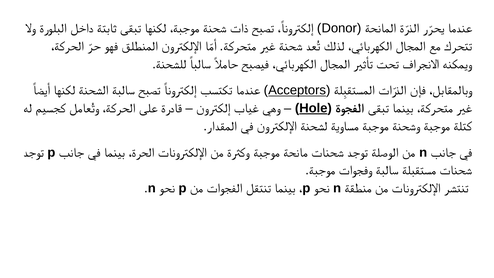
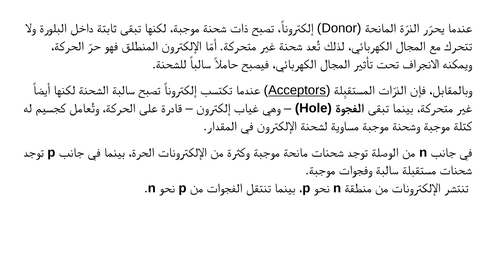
Hole underline: present -> none
